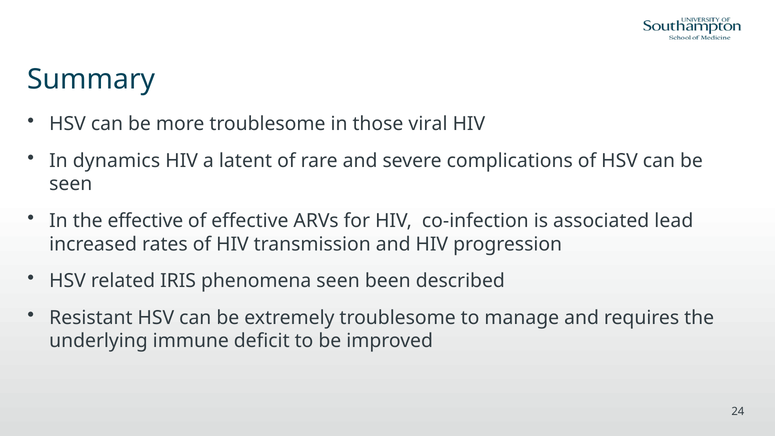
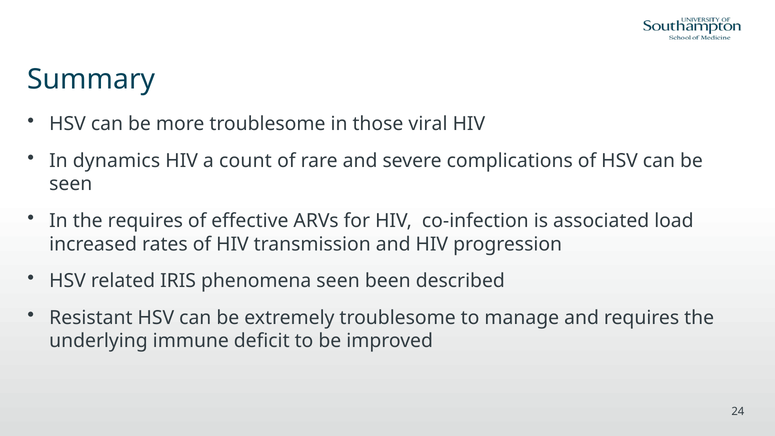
latent: latent -> count
the effective: effective -> requires
lead: lead -> load
